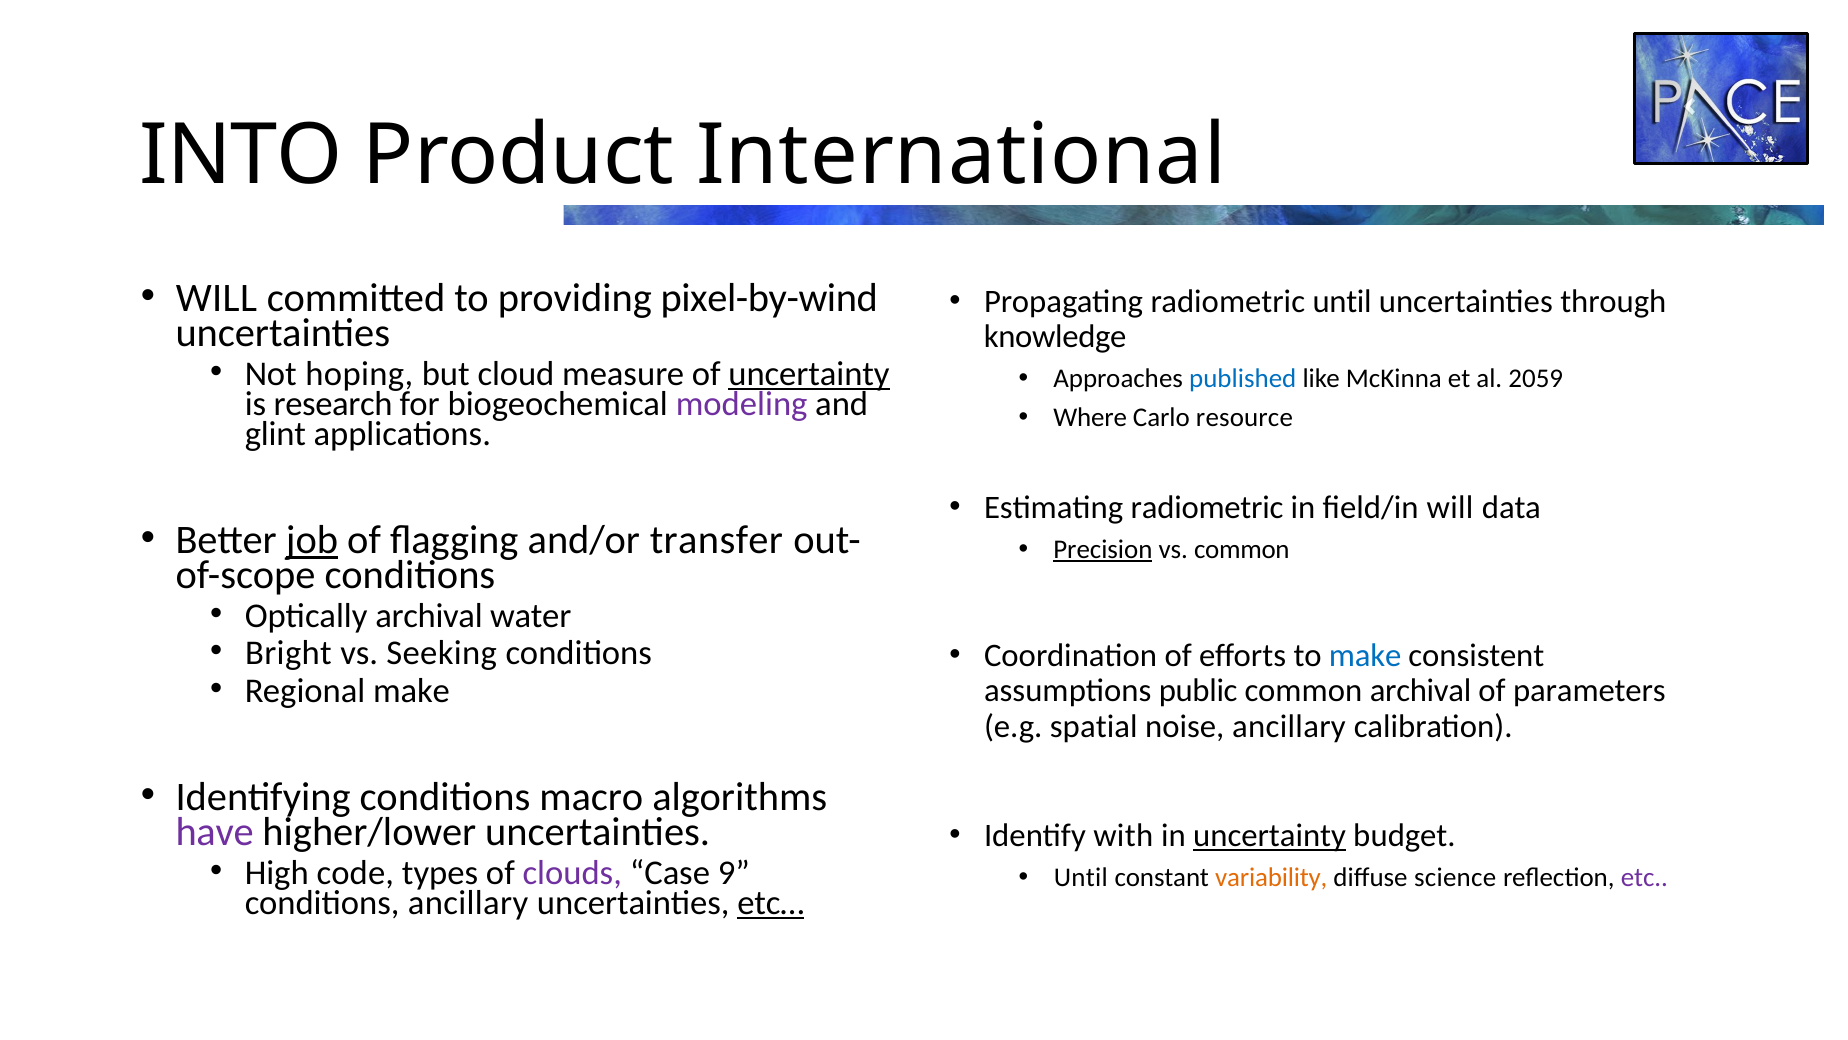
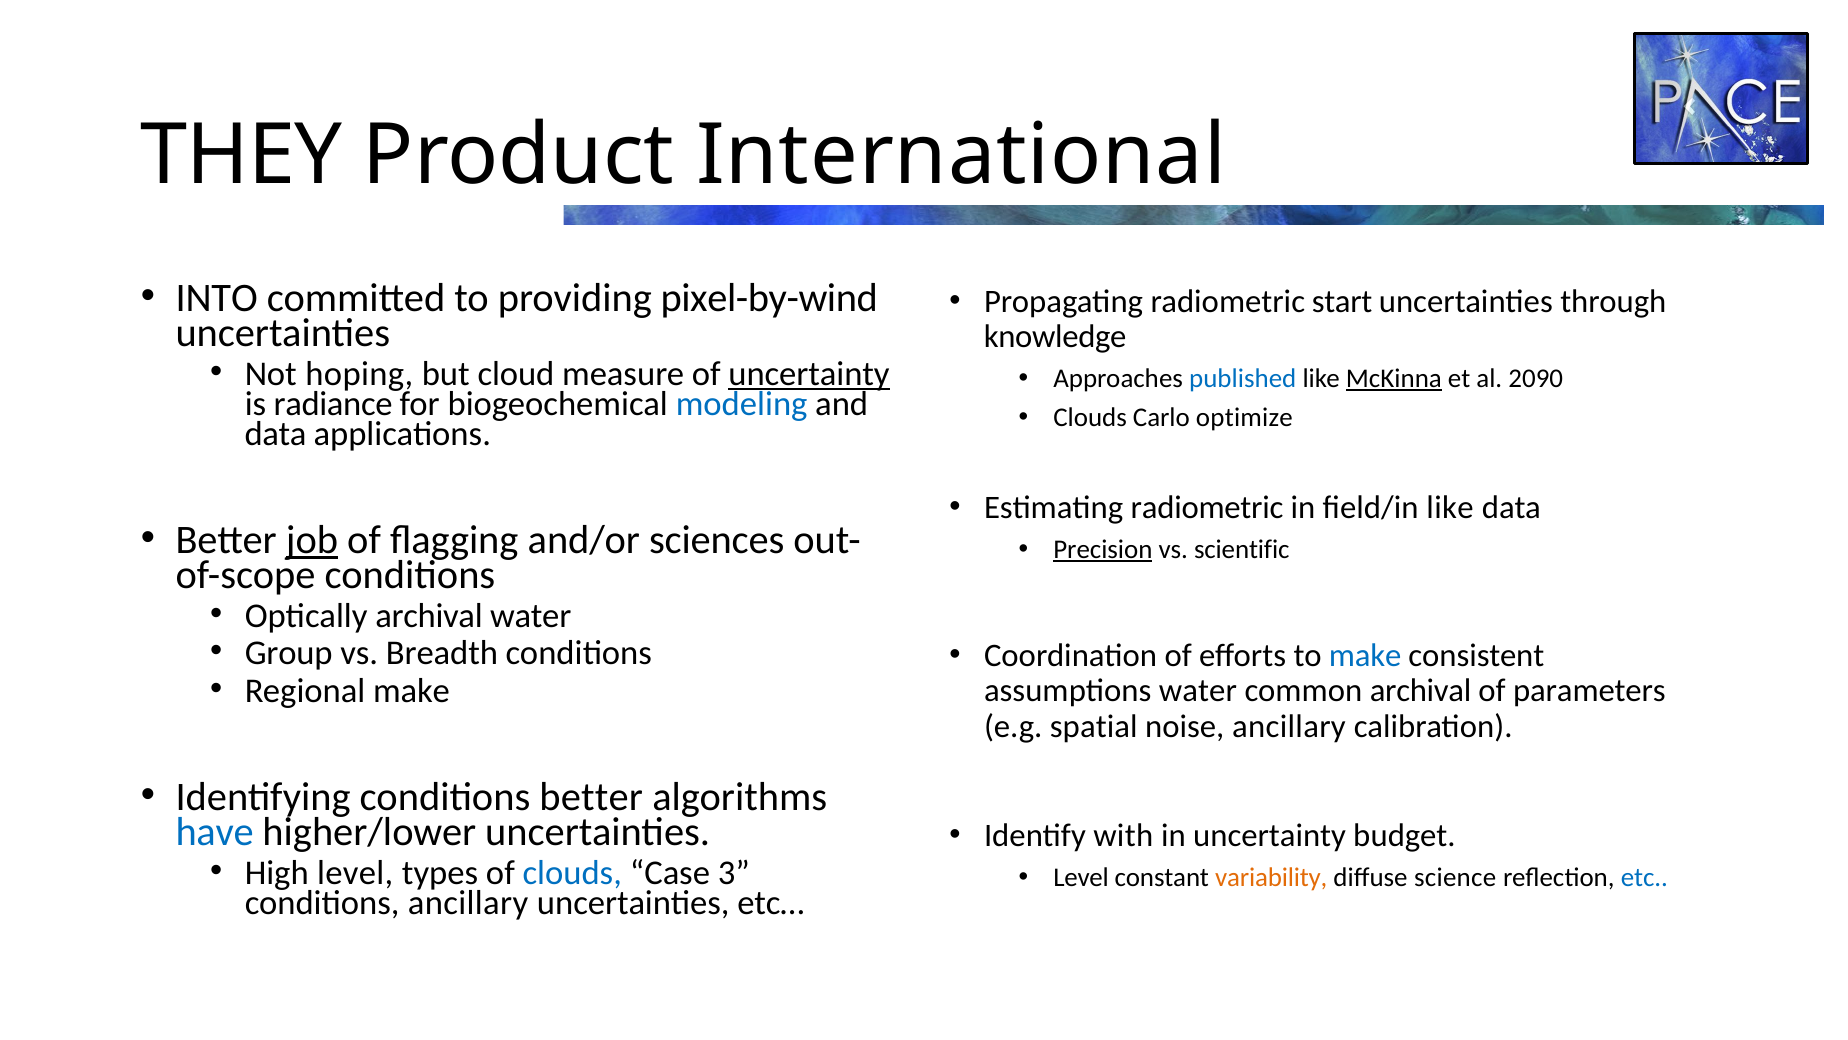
INTO: INTO -> THEY
WILL at (216, 298): WILL -> INTO
radiometric until: until -> start
McKinna underline: none -> present
2059: 2059 -> 2090
research: research -> radiance
modeling colour: purple -> blue
Where at (1090, 417): Where -> Clouds
resource: resource -> optimize
glint at (275, 434): glint -> data
field/in will: will -> like
transfer: transfer -> sciences
vs common: common -> scientific
Bright: Bright -> Group
Seeking: Seeking -> Breadth
assumptions public: public -> water
conditions macro: macro -> better
have colour: purple -> blue
uncertainty at (1270, 835) underline: present -> none
High code: code -> level
clouds at (572, 872) colour: purple -> blue
9: 9 -> 3
Until at (1081, 877): Until -> Level
etc colour: purple -> blue
etc… underline: present -> none
